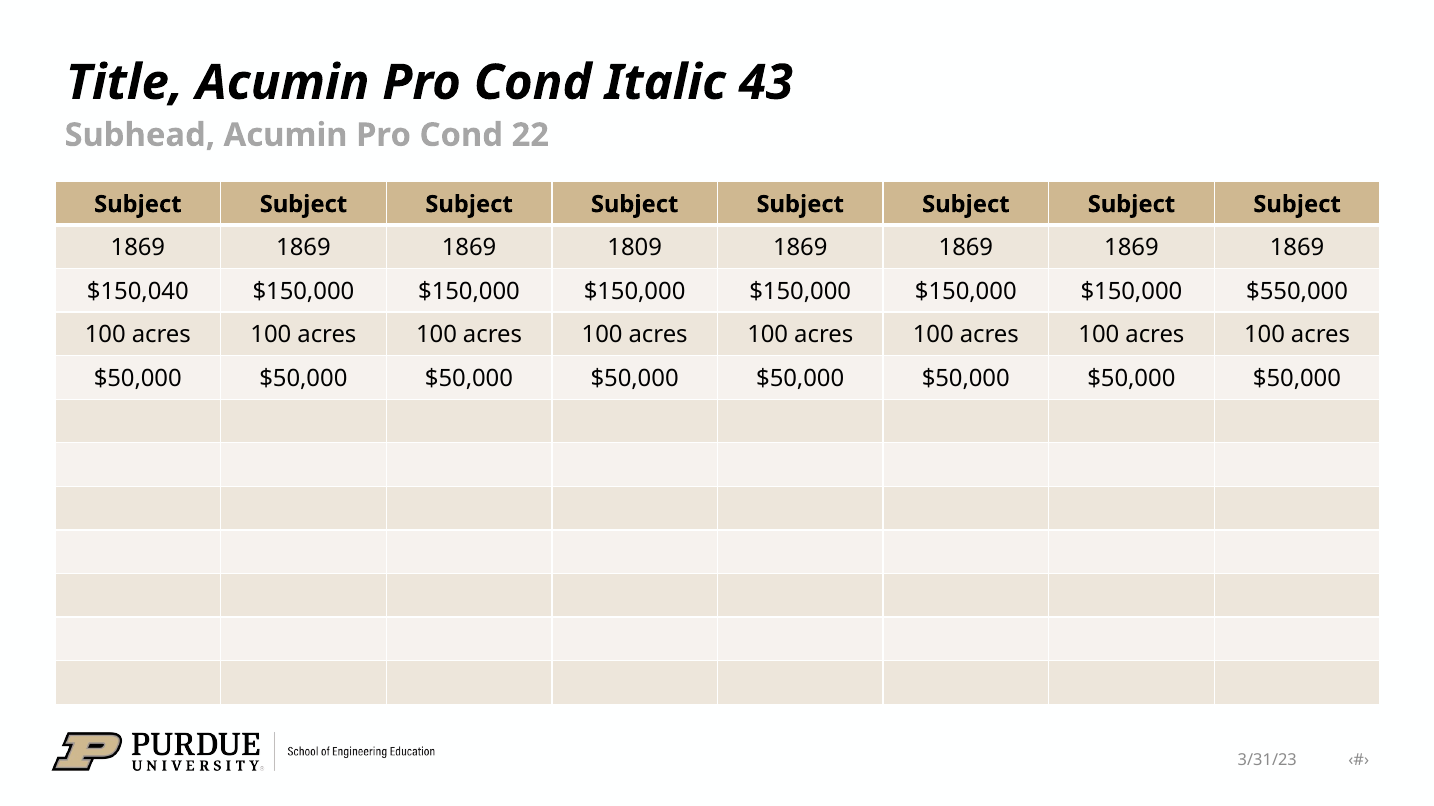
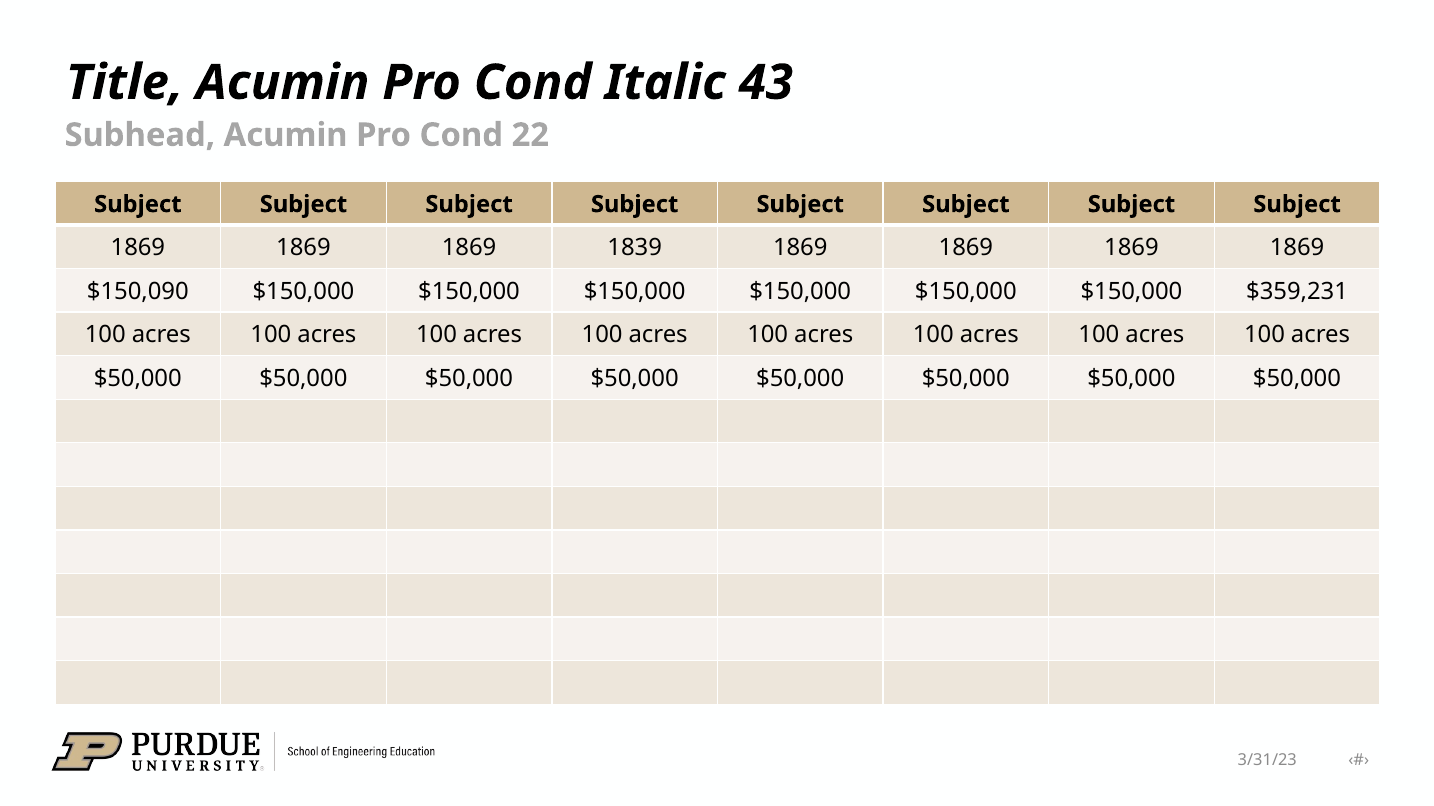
1809: 1809 -> 1839
$150,040: $150,040 -> $150,090
$550,000: $550,000 -> $359,231
